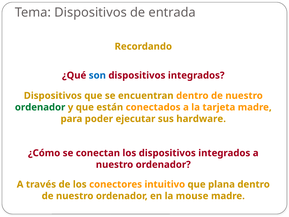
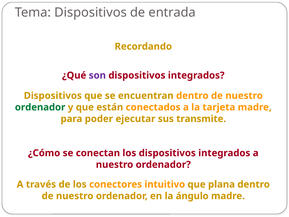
son colour: blue -> purple
hardware: hardware -> transmite
mouse: mouse -> ángulo
